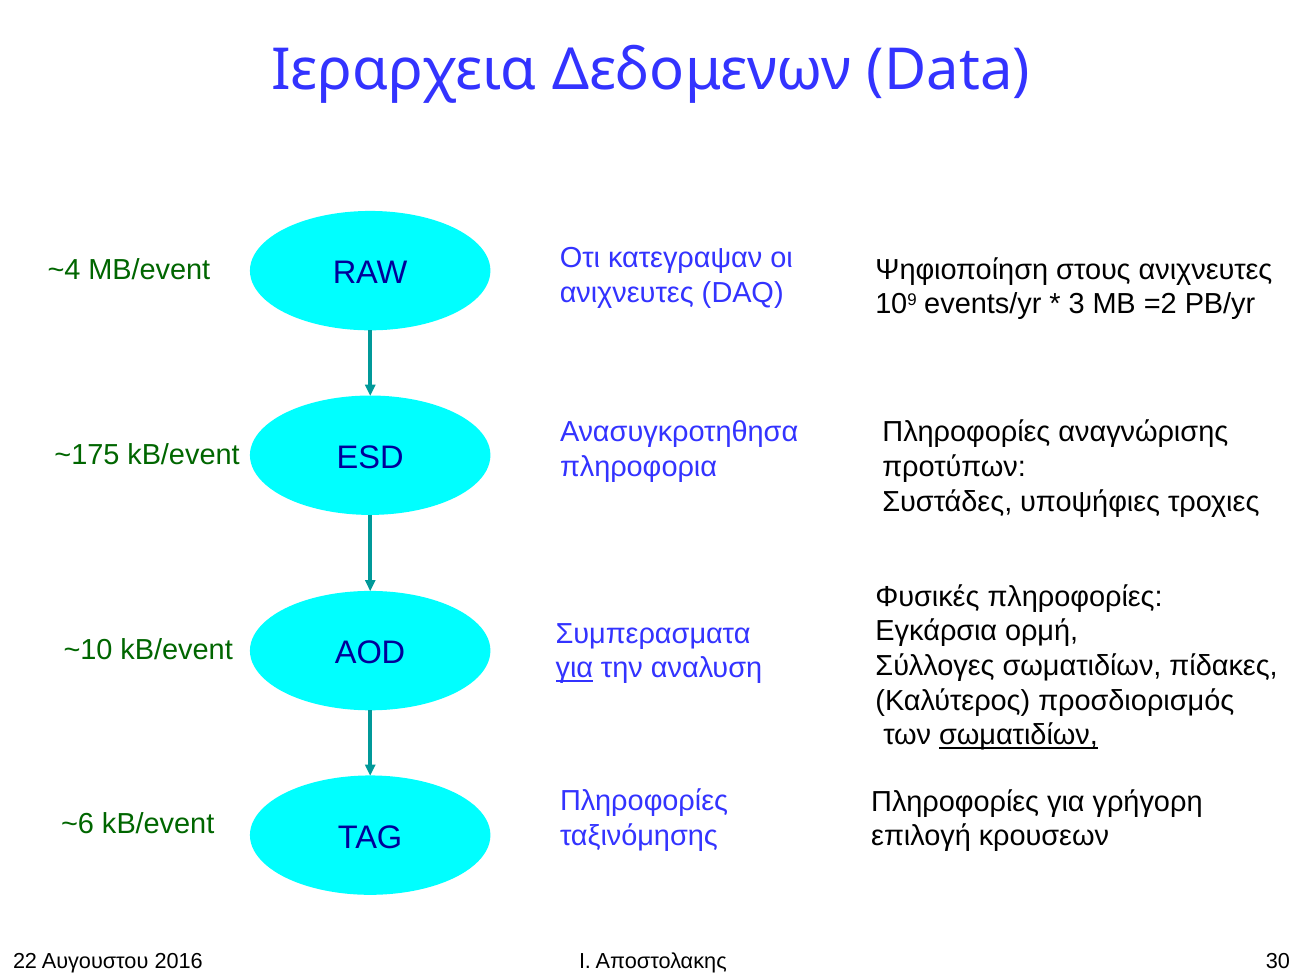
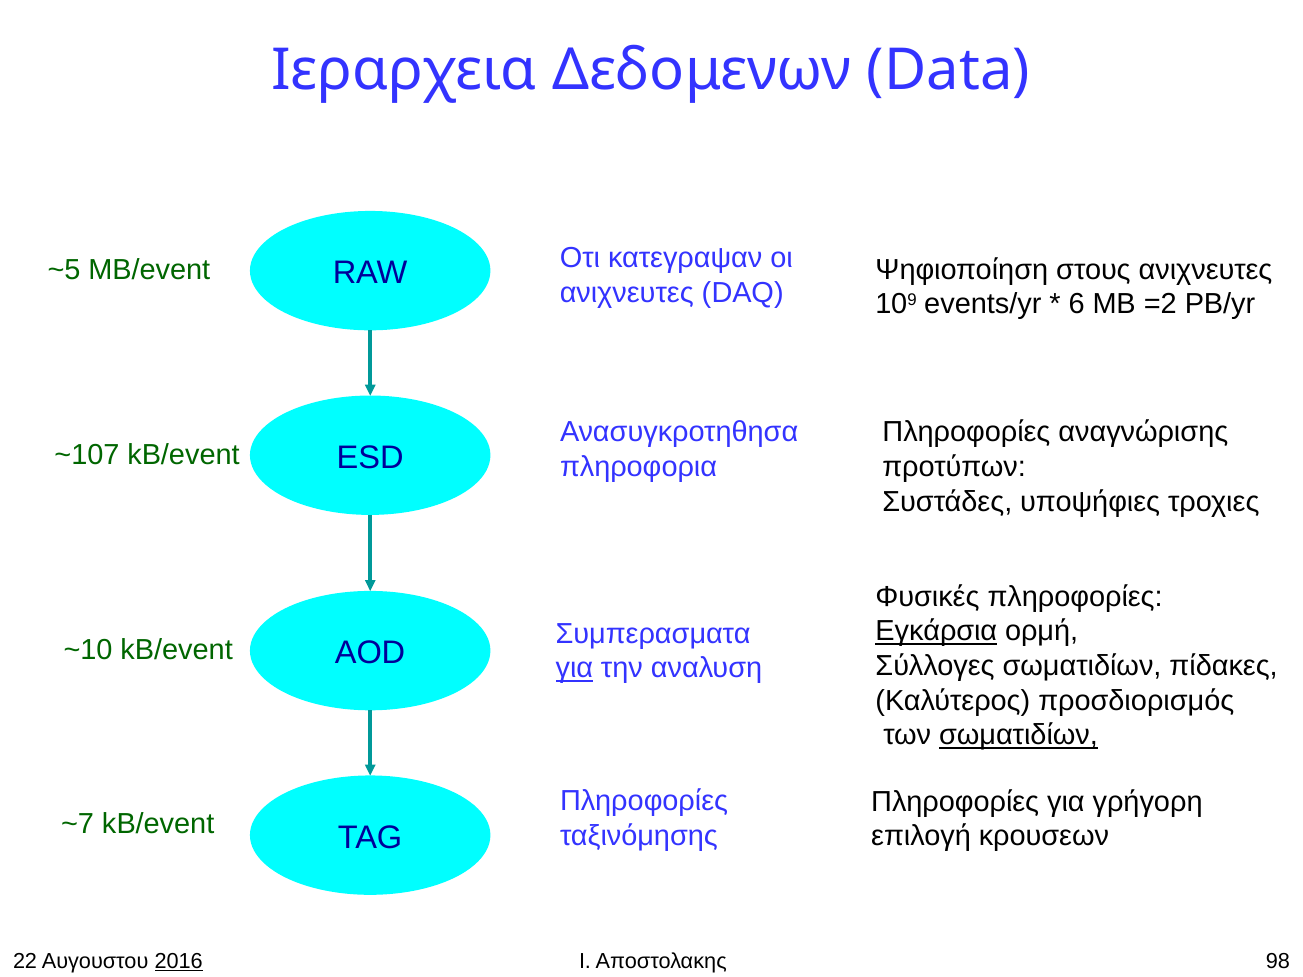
~4: ~4 -> ~5
3: 3 -> 6
~175: ~175 -> ~107
Εγκάρσια underline: none -> present
~6: ~6 -> ~7
2016 underline: none -> present
30: 30 -> 98
